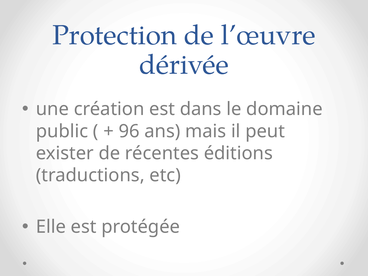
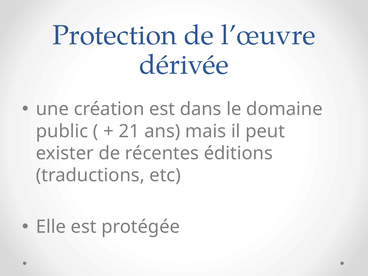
96: 96 -> 21
